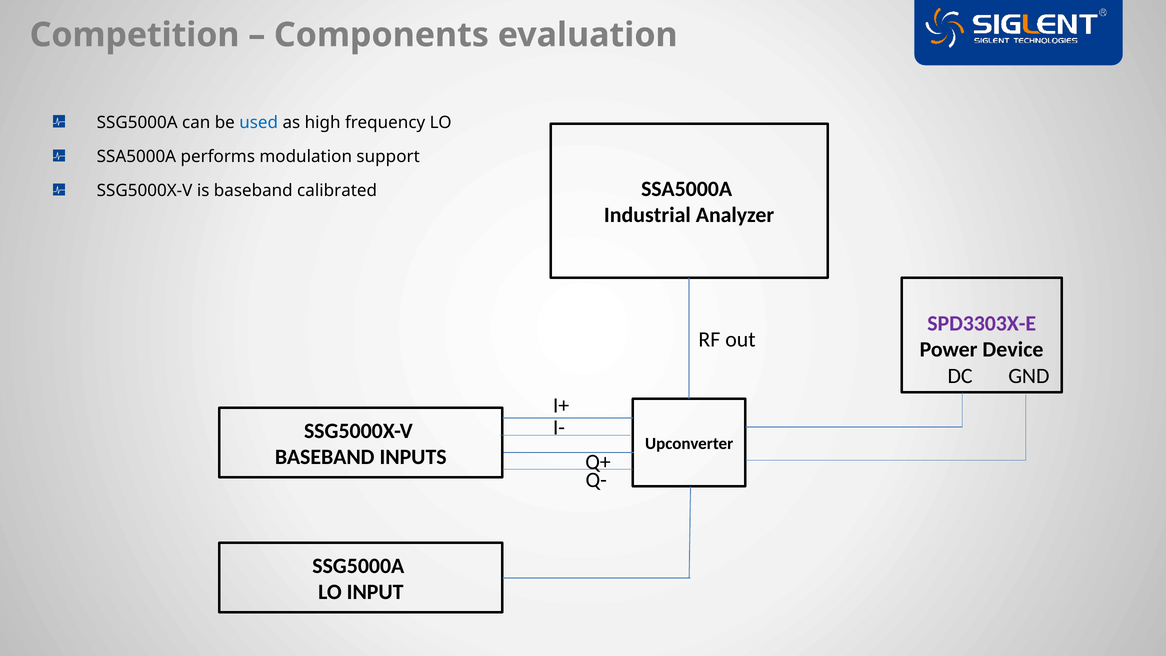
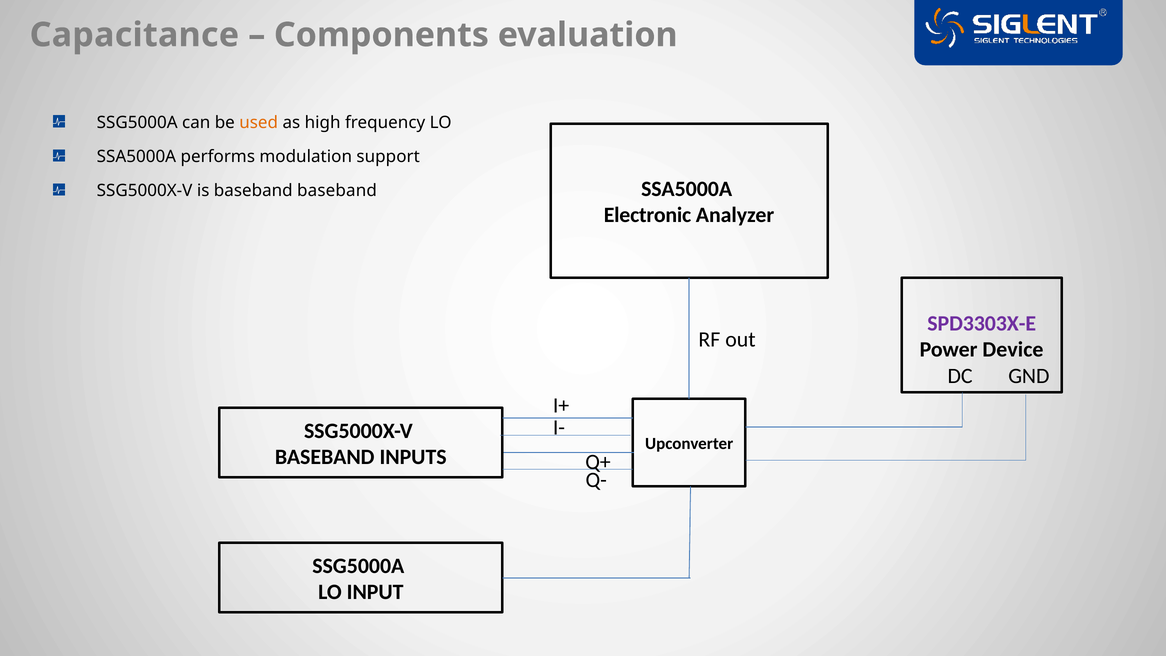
Competition: Competition -> Capacitance
used colour: blue -> orange
baseband calibrated: calibrated -> baseband
Industrial: Industrial -> Electronic
